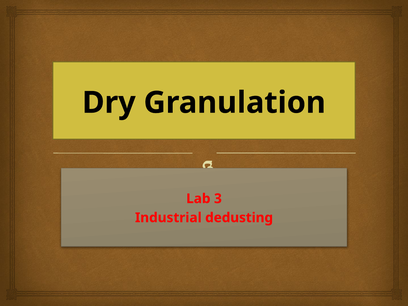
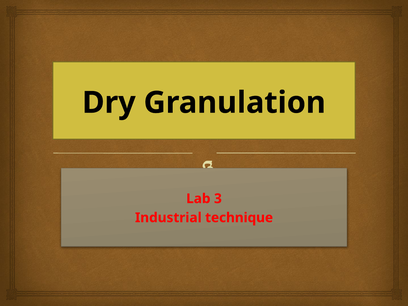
dedusting: dedusting -> technique
